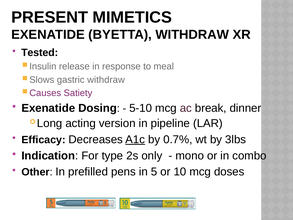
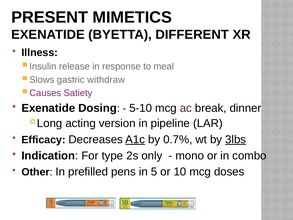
BYETTA WITHDRAW: WITHDRAW -> DIFFERENT
Tested: Tested -> Illness
3lbs underline: none -> present
